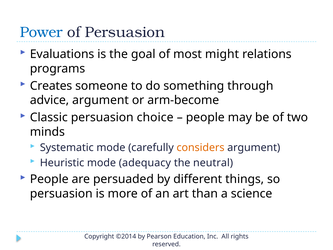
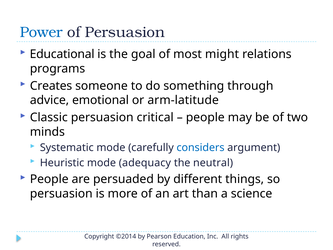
Evaluations: Evaluations -> Educational
advice argument: argument -> emotional
arm-become: arm-become -> arm-latitude
choice: choice -> critical
considers colour: orange -> blue
